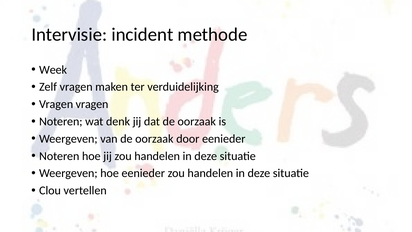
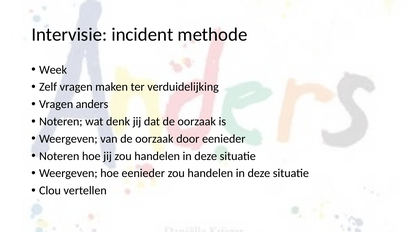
Vragen vragen: vragen -> anders
